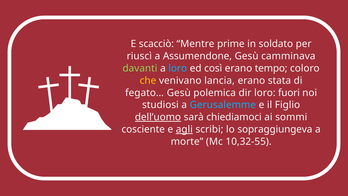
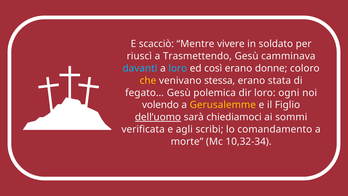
prime: prime -> vivere
Assumendone: Assumendone -> Trasmettendo
davanti colour: light green -> light blue
tempo: tempo -> donne
lancia: lancia -> stessa
fuori: fuori -> ogni
studiosi: studiosi -> volendo
Gerusalemme colour: light blue -> yellow
cosciente: cosciente -> verificata
agli underline: present -> none
sopraggiungeva: sopraggiungeva -> comandamento
10,32-55: 10,32-55 -> 10,32-34
